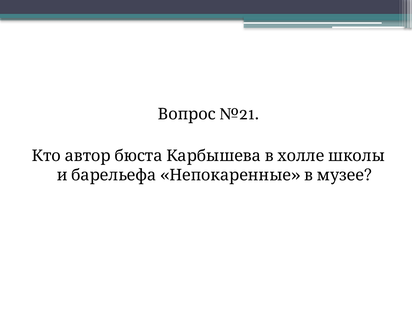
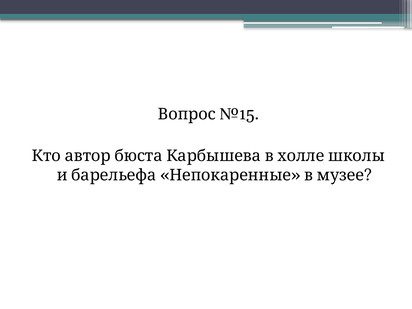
№21: №21 -> №15
